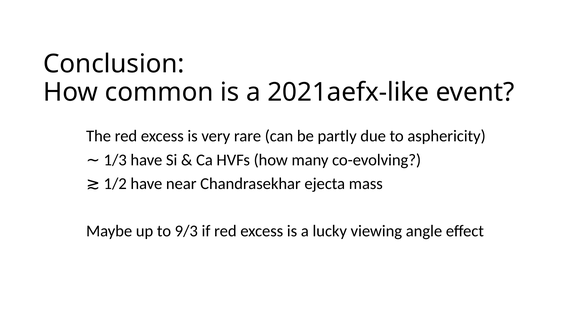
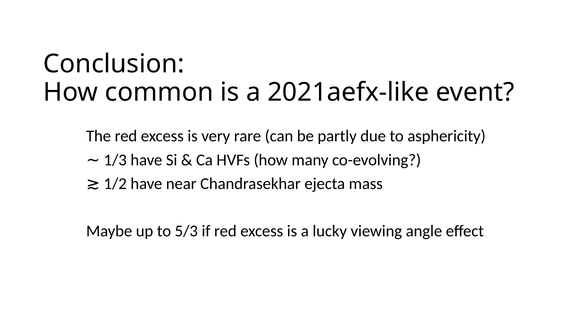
9/3: 9/3 -> 5/3
